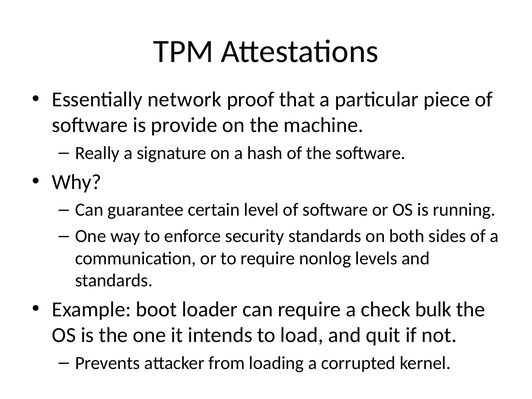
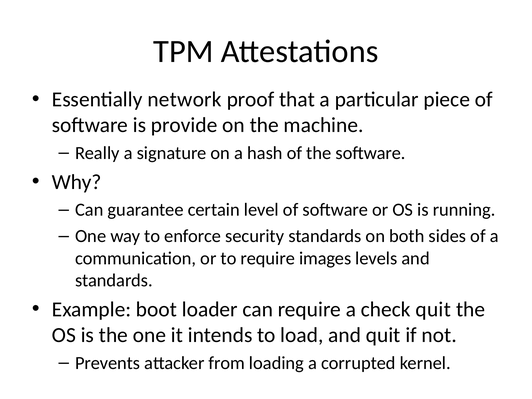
nonlog: nonlog -> images
check bulk: bulk -> quit
